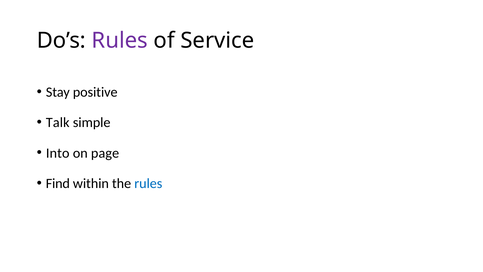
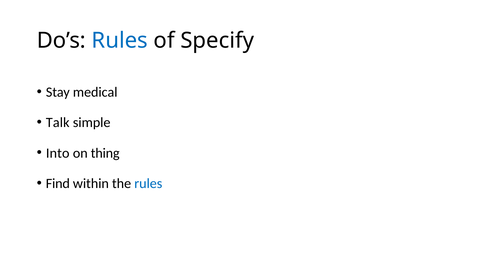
Rules at (120, 41) colour: purple -> blue
Service: Service -> Specify
positive: positive -> medical
page: page -> thing
